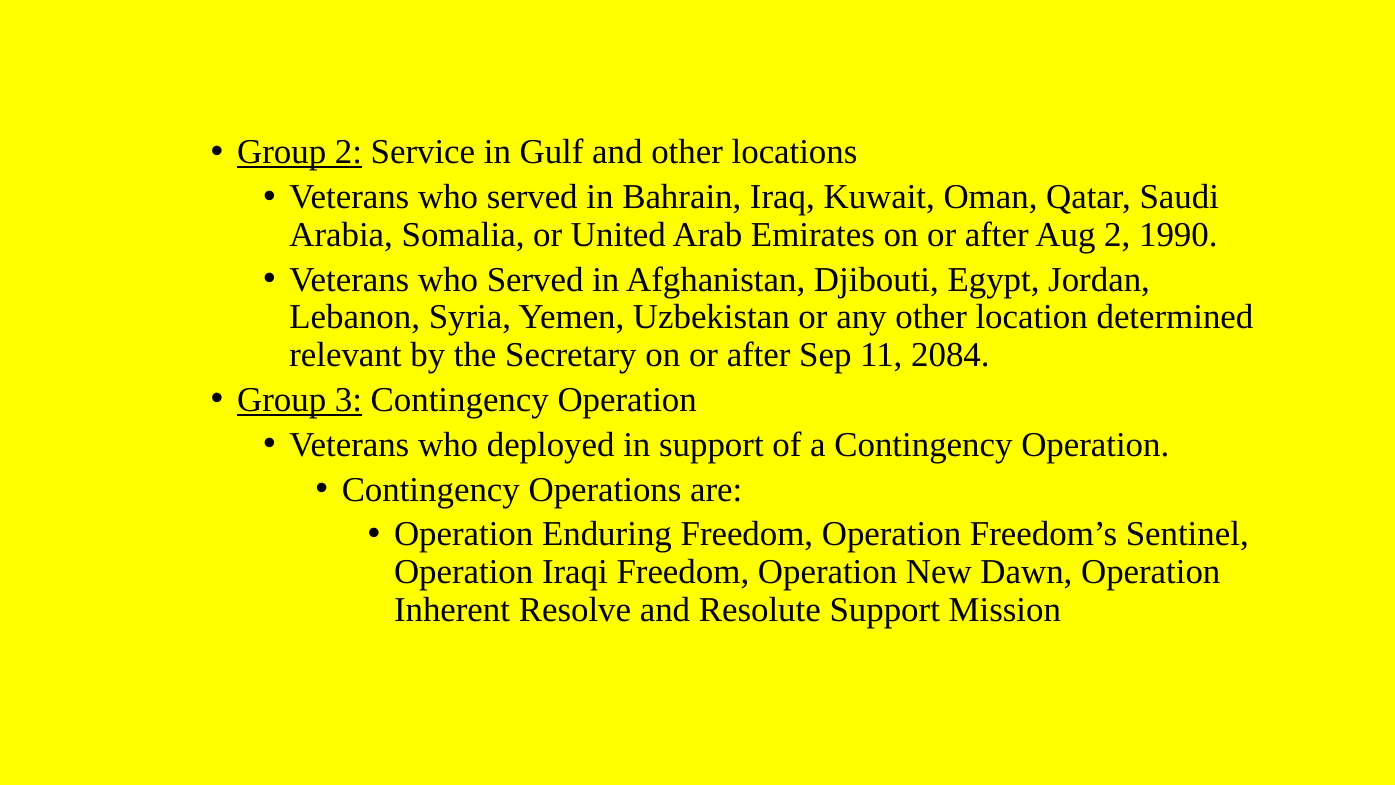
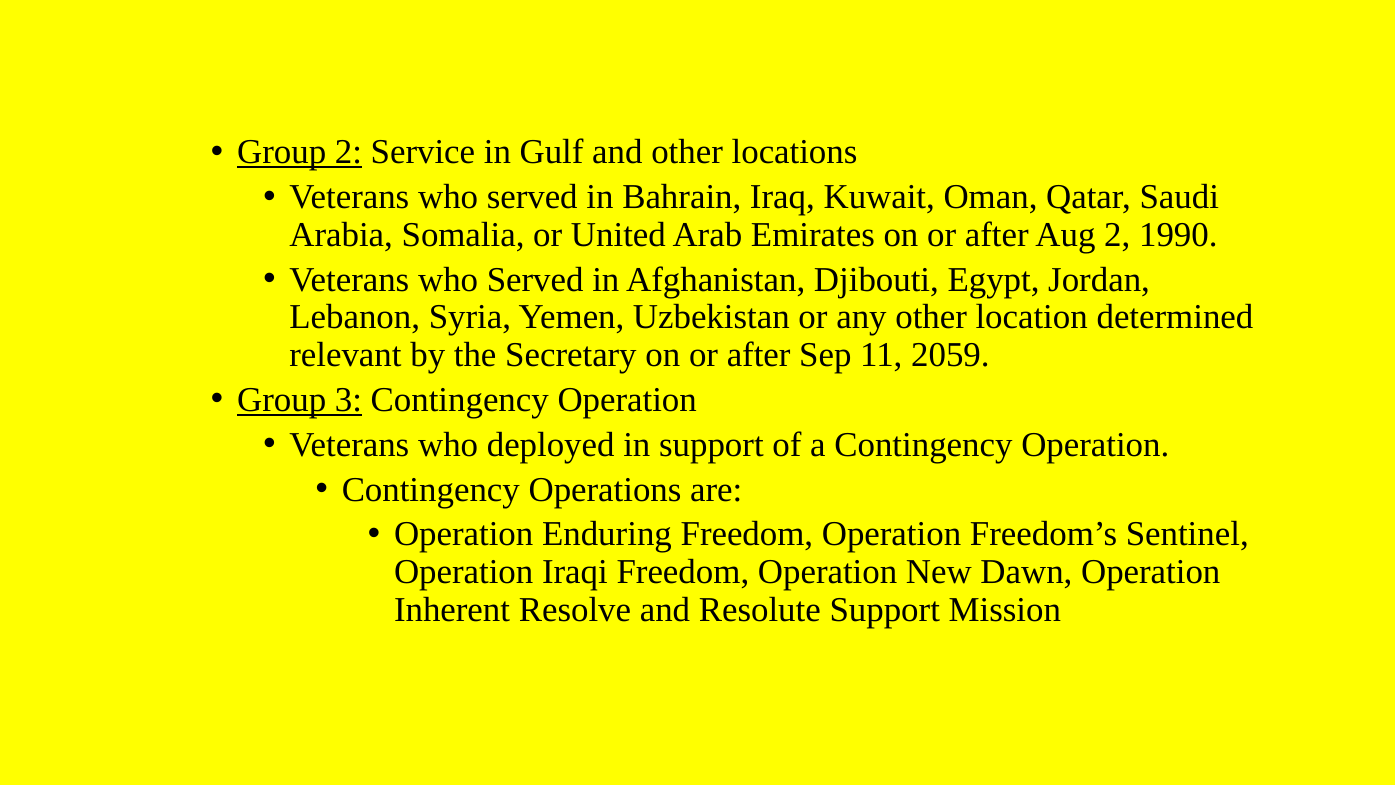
2084: 2084 -> 2059
